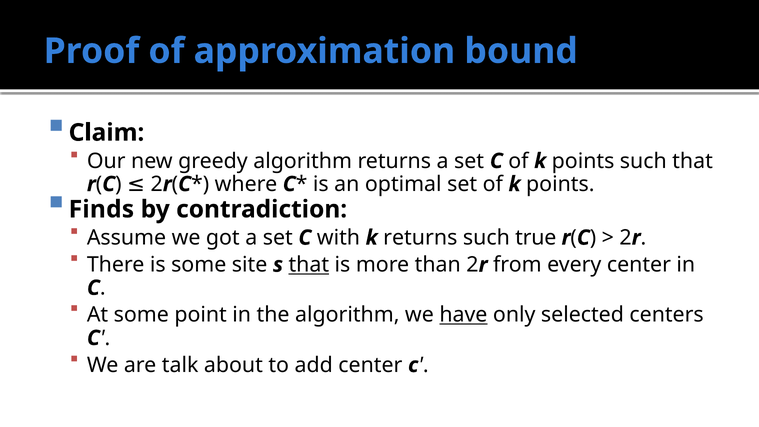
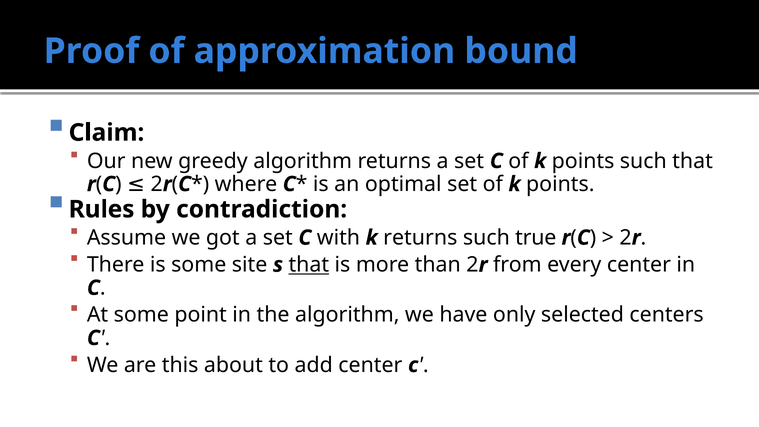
Finds: Finds -> Rules
have underline: present -> none
talk: talk -> this
